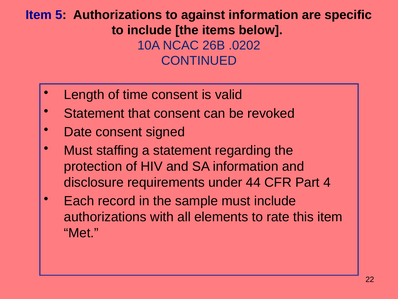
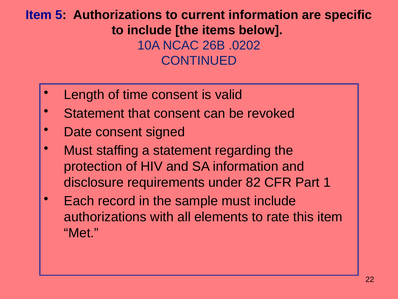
against: against -> current
44: 44 -> 82
4: 4 -> 1
